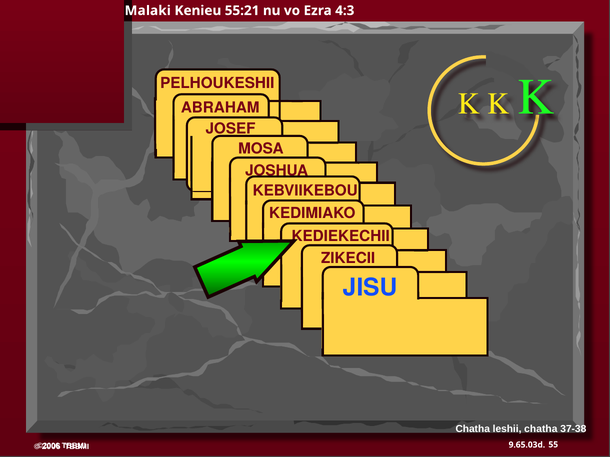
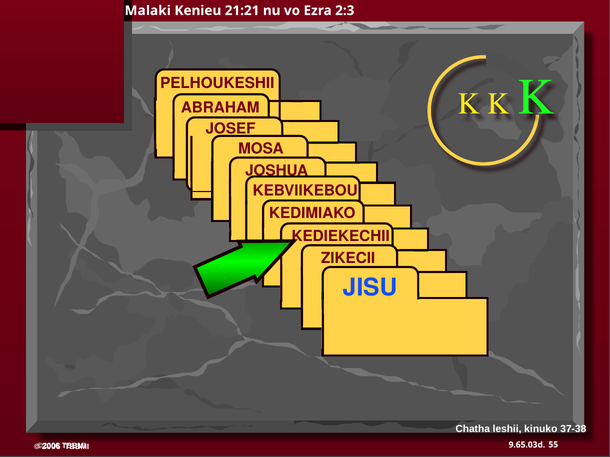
55:21: 55:21 -> 21:21
4:3: 4:3 -> 2:3
leshii chatha: chatha -> kinuko
